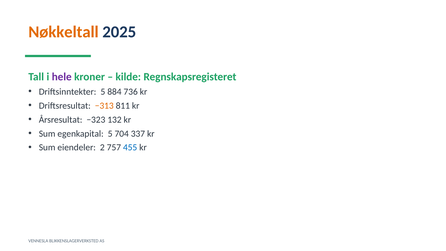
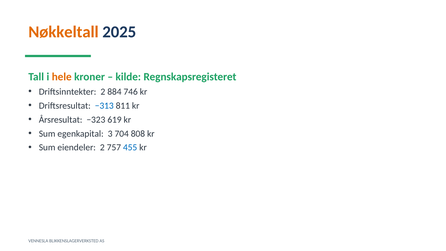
hele colour: purple -> orange
Driftsinntekter 5: 5 -> 2
736: 736 -> 746
−313 colour: orange -> blue
132: 132 -> 619
egenkapital 5: 5 -> 3
337: 337 -> 808
